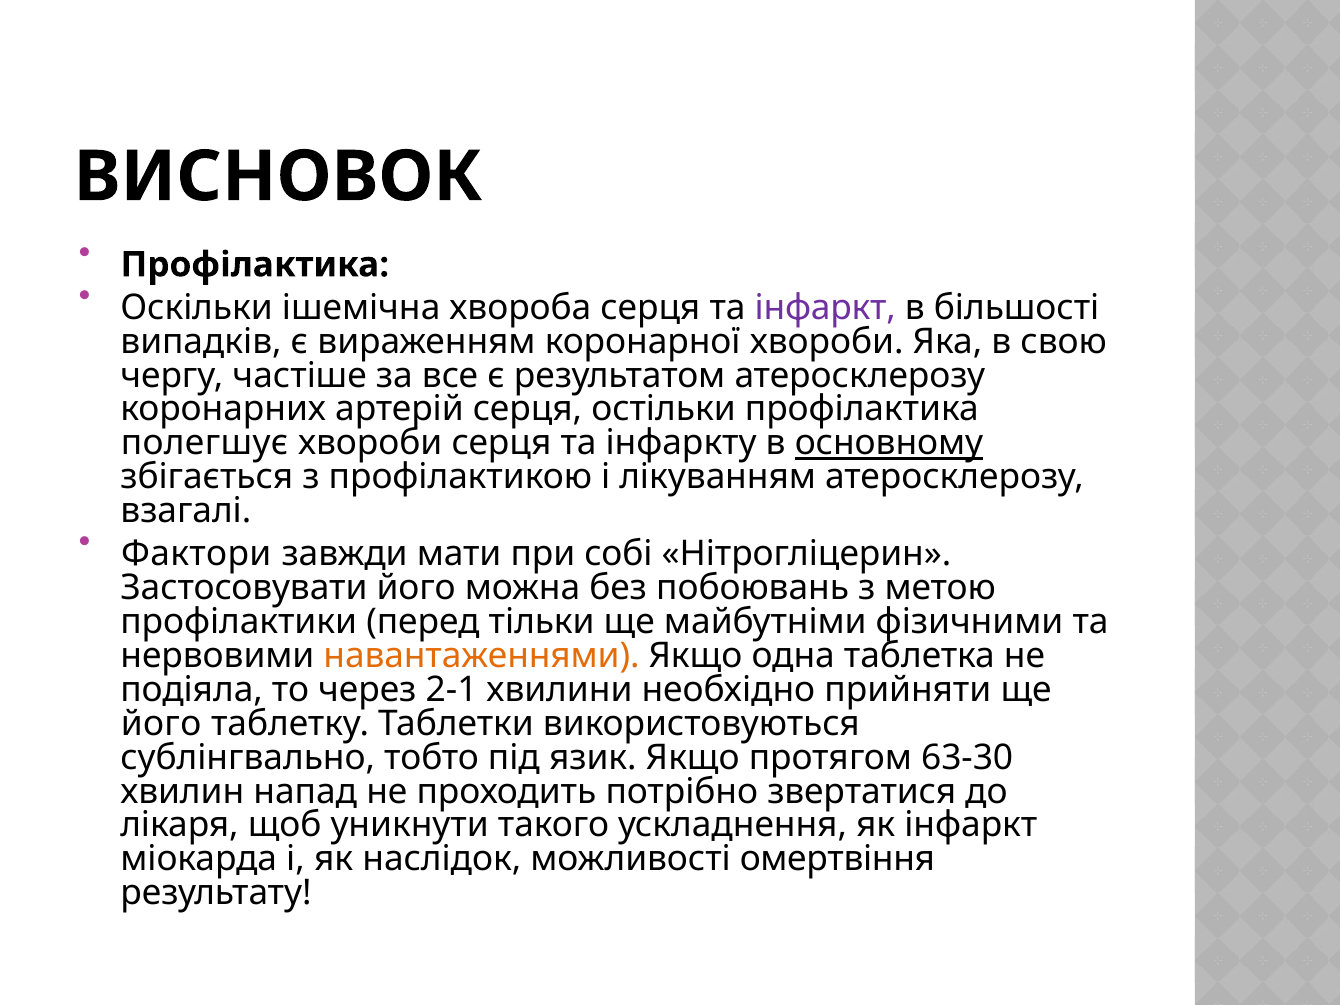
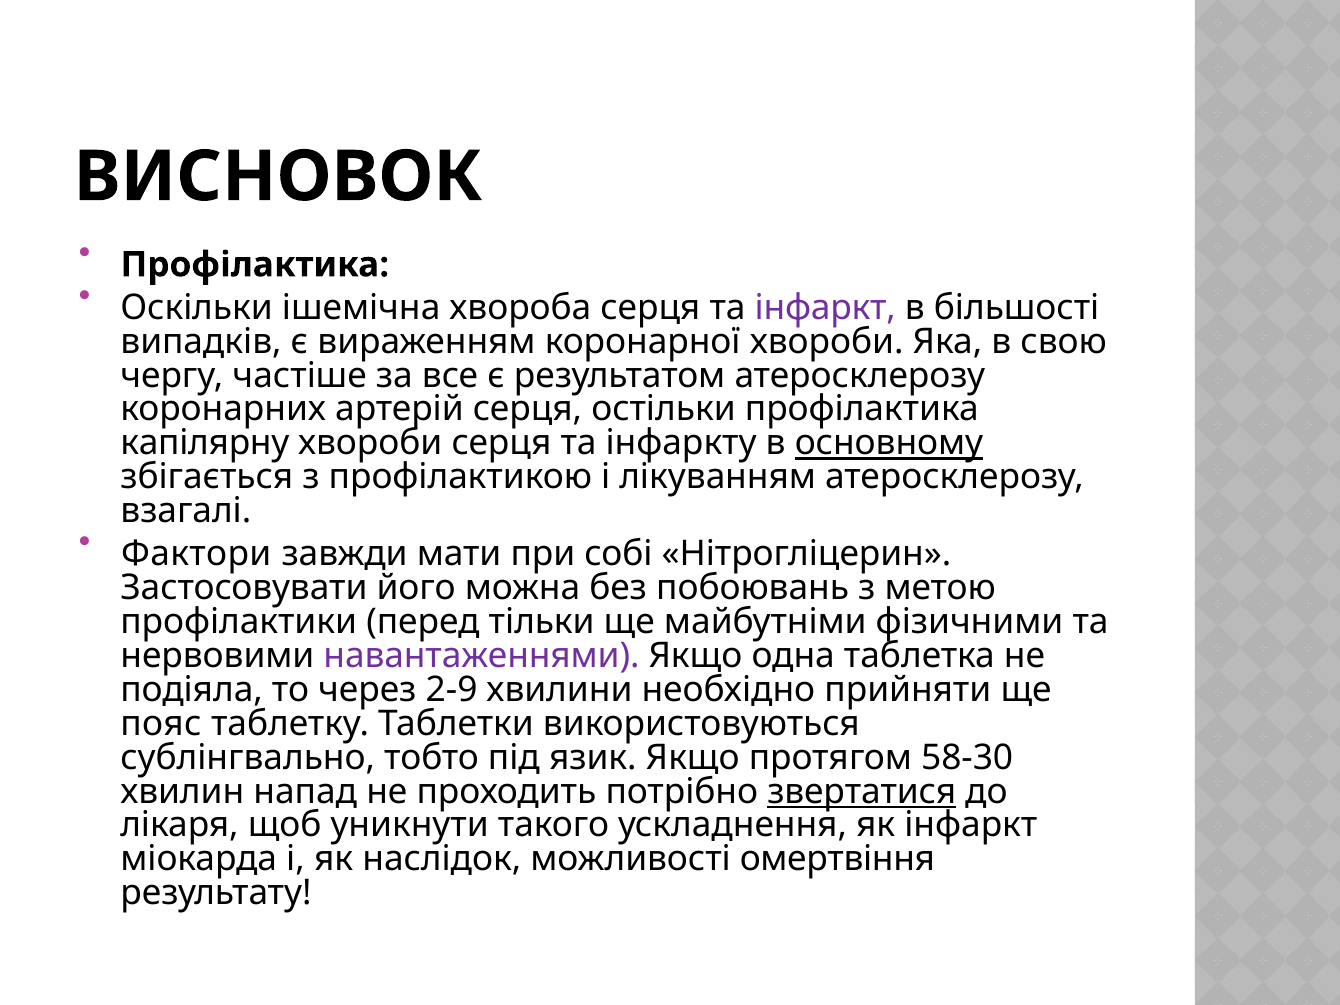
полегшує: полегшує -> капілярну
навантаженнями colour: orange -> purple
2-1: 2-1 -> 2-9
його at (161, 724): його -> пояс
63-30: 63-30 -> 58-30
звертатися underline: none -> present
